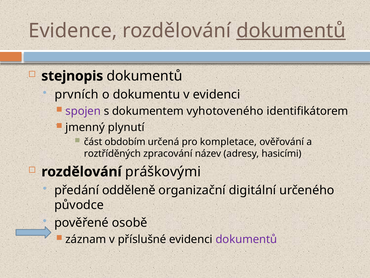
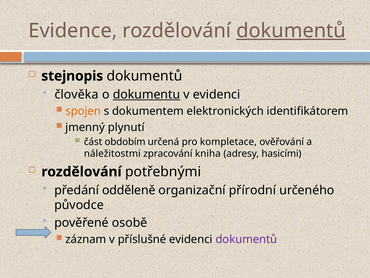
prvních: prvních -> člověka
dokumentu underline: none -> present
spojen colour: purple -> orange
vyhotoveného: vyhotoveného -> elektronických
roztříděných: roztříděných -> náležitostmi
název: název -> kniha
práškovými: práškovými -> potřebnými
digitální: digitální -> přírodní
